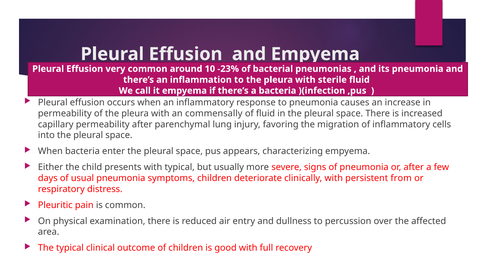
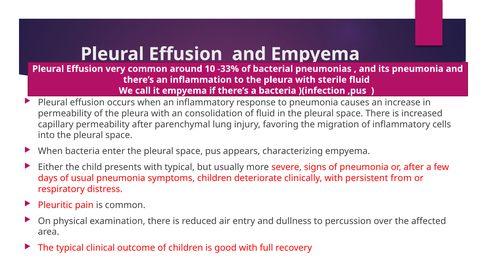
-23%: -23% -> -33%
commensally: commensally -> consolidation
